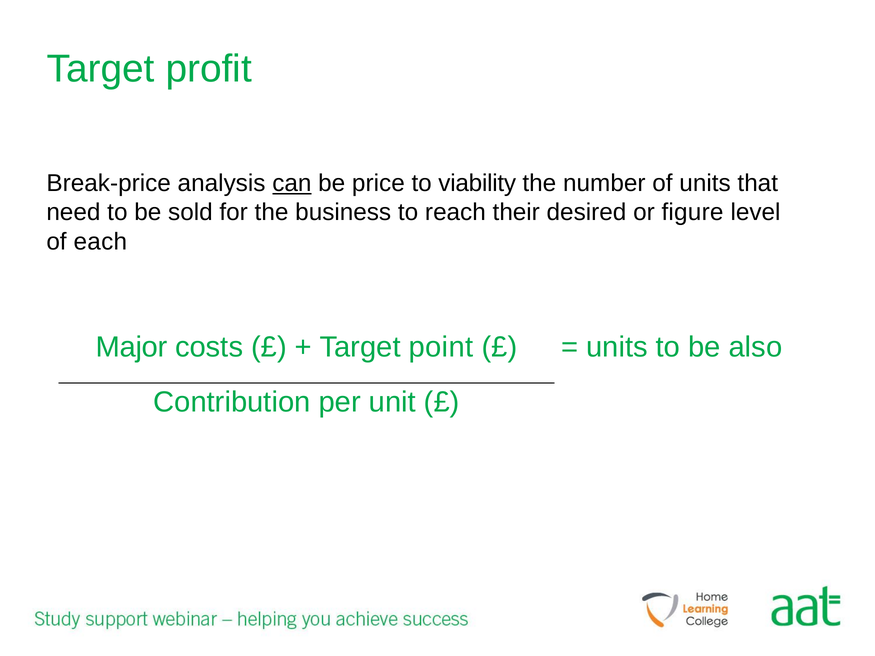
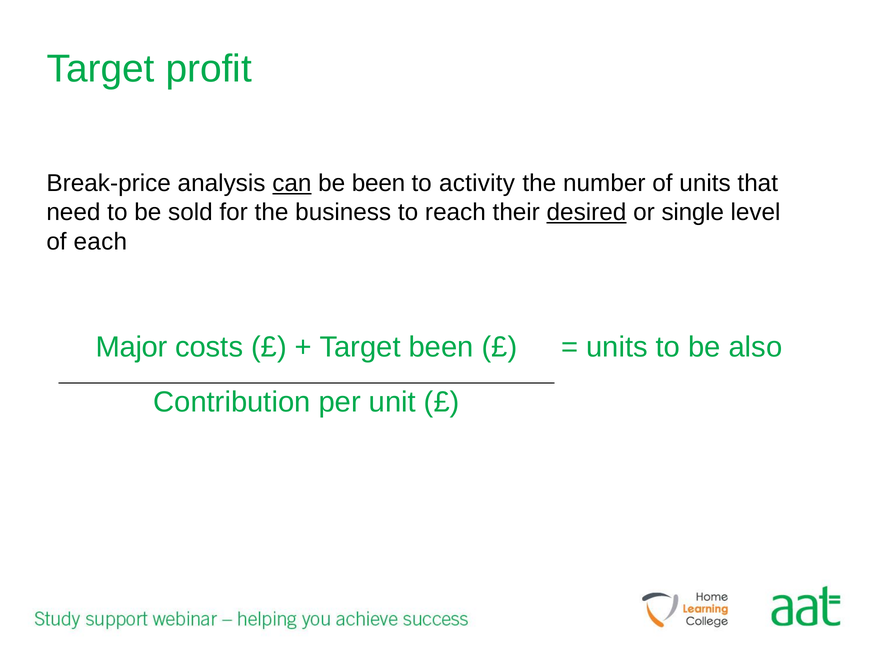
be price: price -> been
viability: viability -> activity
desired underline: none -> present
figure: figure -> single
Target point: point -> been
